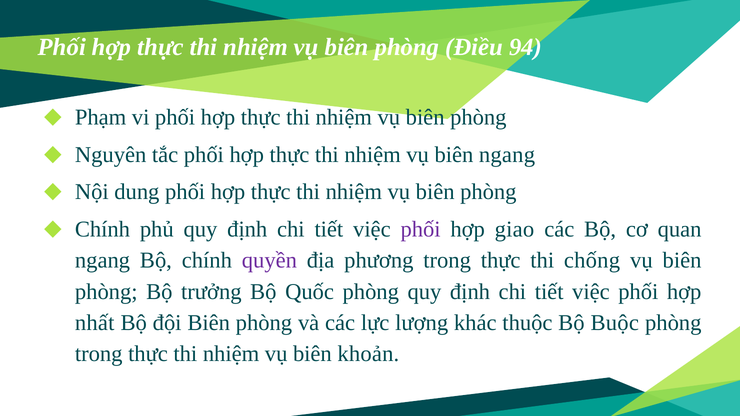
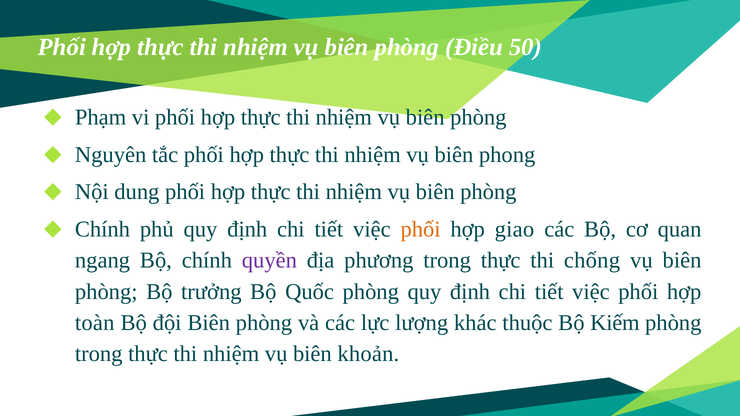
94: 94 -> 50
biên ngang: ngang -> phong
phối at (421, 229) colour: purple -> orange
nhất: nhất -> toàn
Buộc: Buộc -> Kiếm
